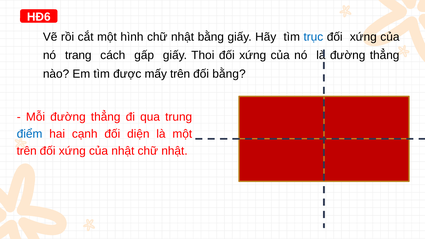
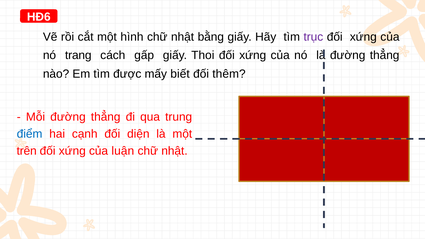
trục colour: blue -> purple
mấy trên: trên -> biết
đối bằng: bằng -> thêm
của nhật: nhật -> luận
